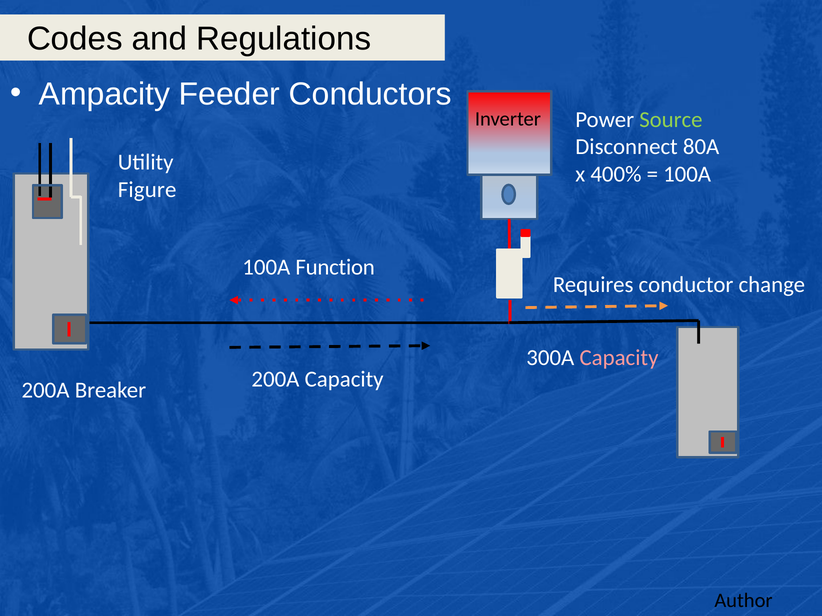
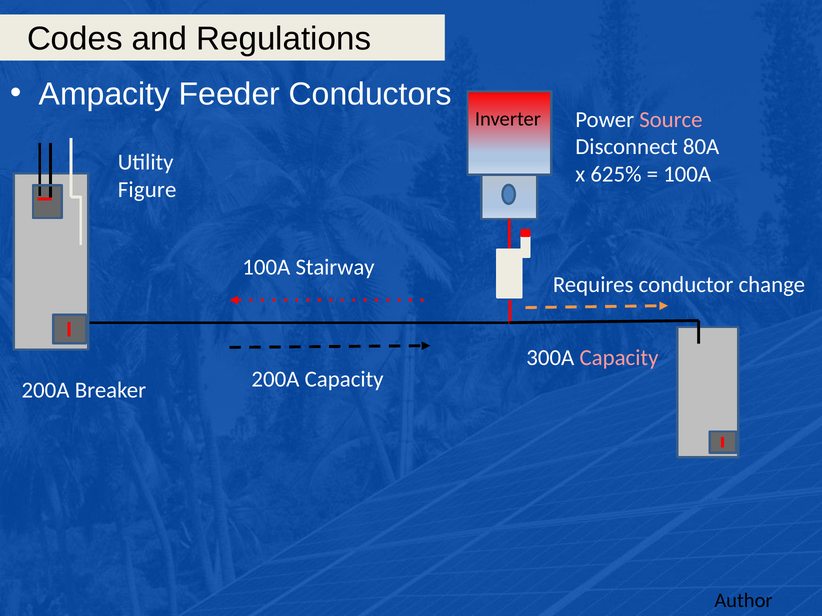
Source colour: light green -> pink
400%: 400% -> 625%
Function: Function -> Stairway
